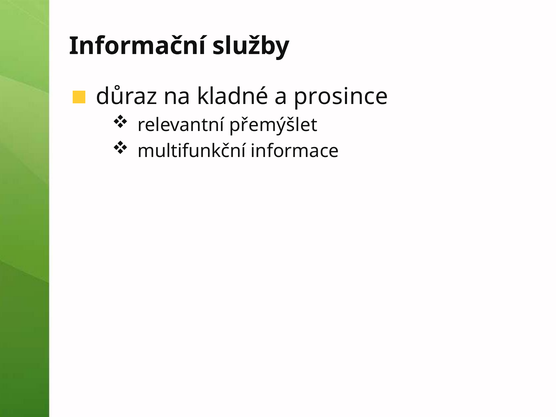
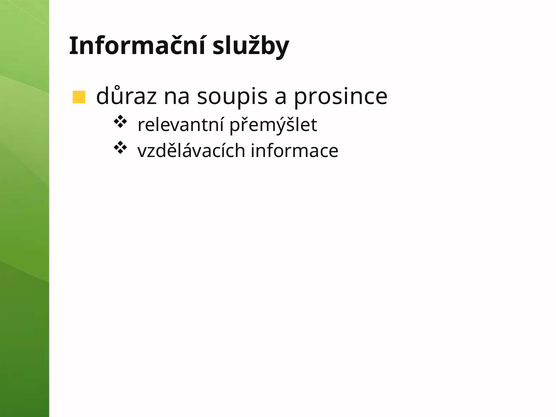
kladné: kladné -> soupis
multifunkční: multifunkční -> vzdělávacích
